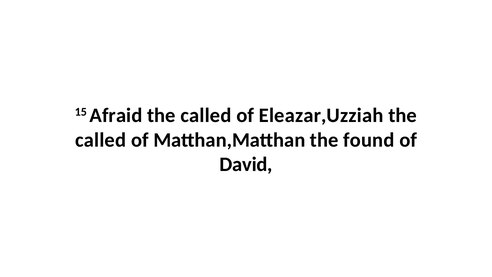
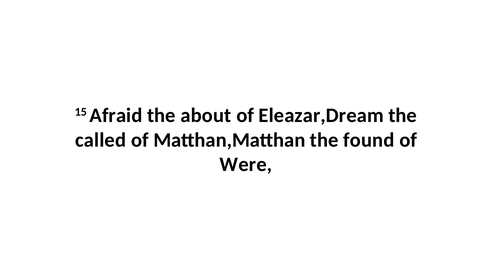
called at (206, 115): called -> about
Eleazar,Uzziah: Eleazar,Uzziah -> Eleazar,Dream
David: David -> Were
